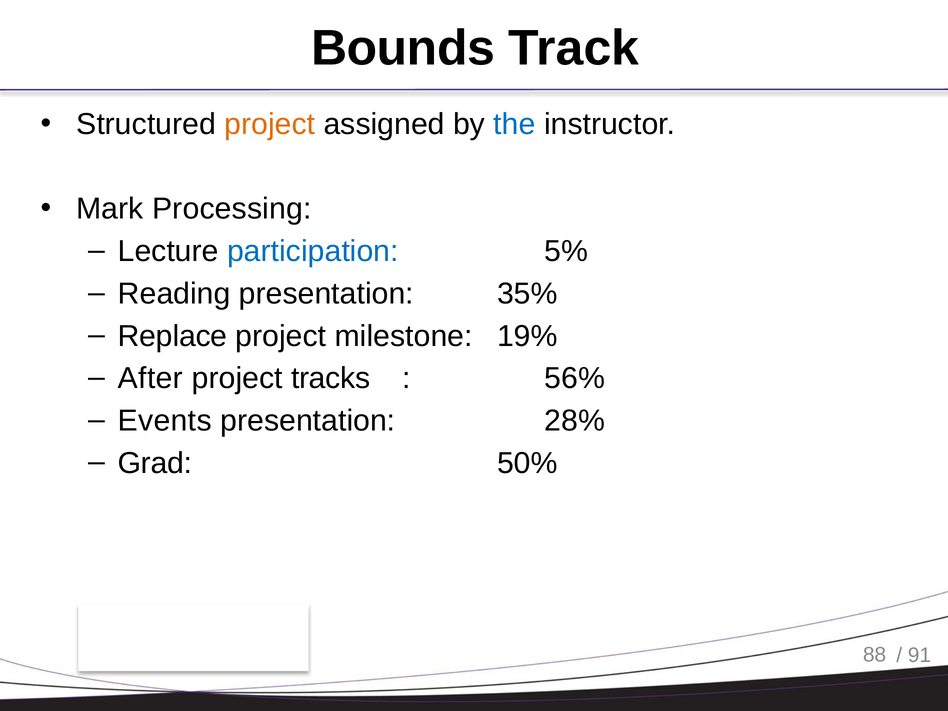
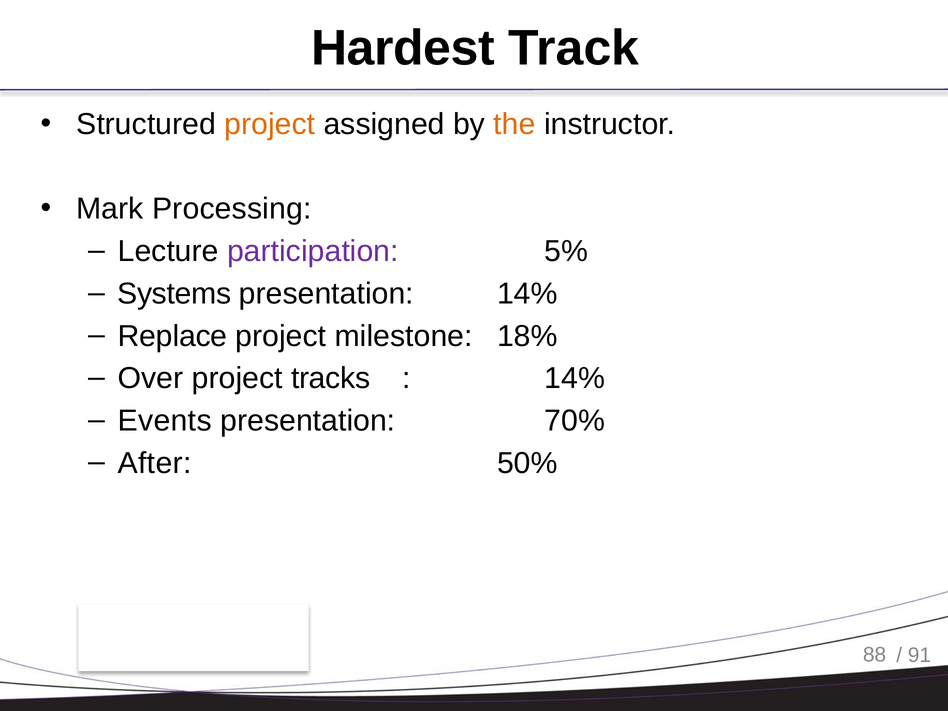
Bounds: Bounds -> Hardest
the colour: blue -> orange
participation colour: blue -> purple
Reading: Reading -> Systems
presentation 35%: 35% -> 14%
19%: 19% -> 18%
After: After -> Over
56% at (575, 378): 56% -> 14%
28%: 28% -> 70%
Grad: Grad -> After
